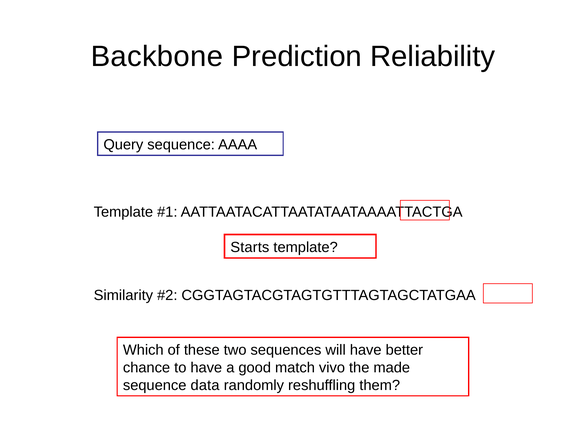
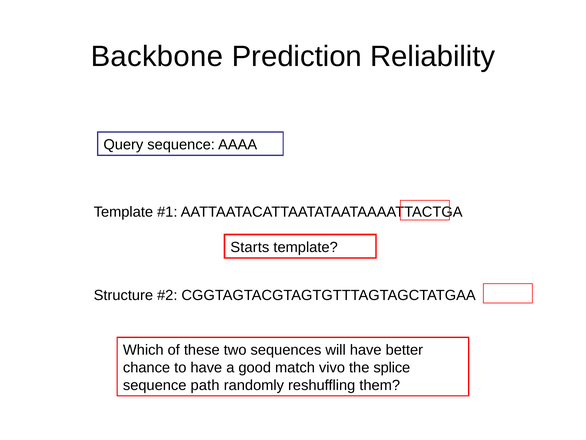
Similarity: Similarity -> Structure
made: made -> splice
data: data -> path
